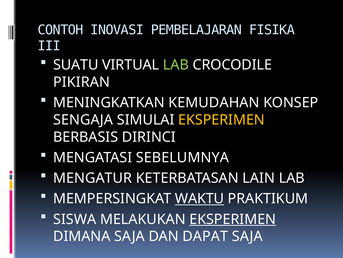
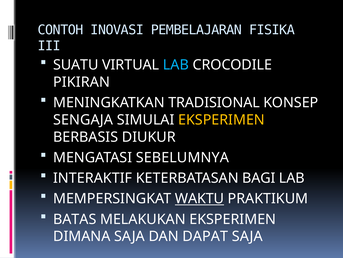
LAB at (176, 65) colour: light green -> light blue
KEMUDAHAN: KEMUDAHAN -> TRADISIONAL
DIRINCI: DIRINCI -> DIUKUR
MENGATUR: MENGATUR -> INTERAKTIF
LAIN: LAIN -> BAGI
SISWA: SISWA -> BATAS
EKSPERIMEN at (233, 219) underline: present -> none
